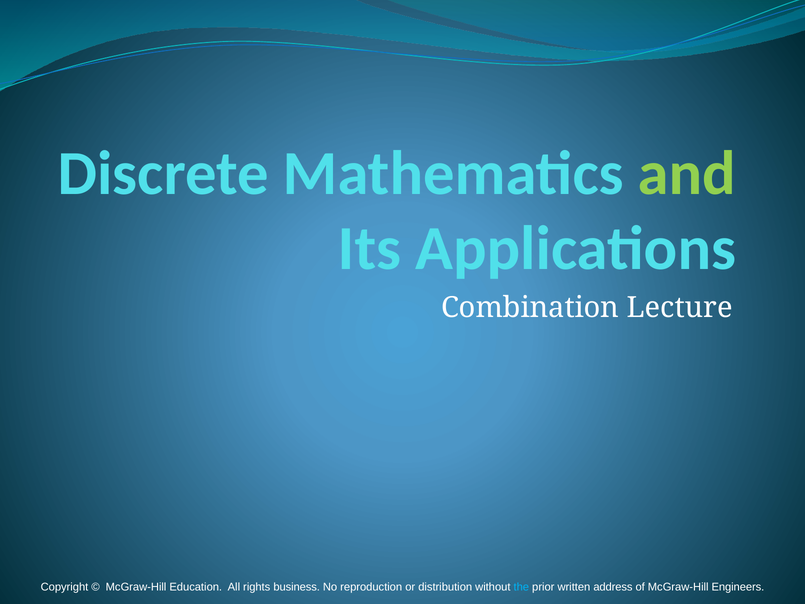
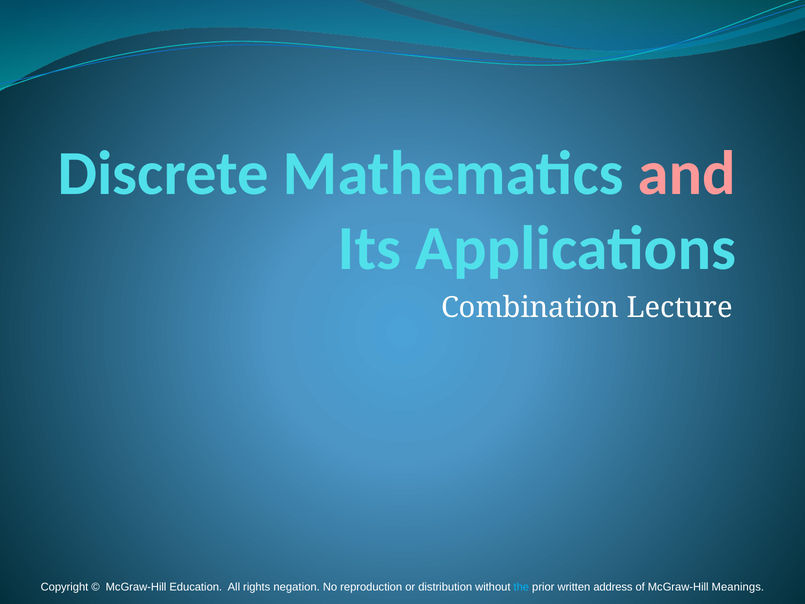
and colour: light green -> pink
business: business -> negation
Engineers: Engineers -> Meanings
